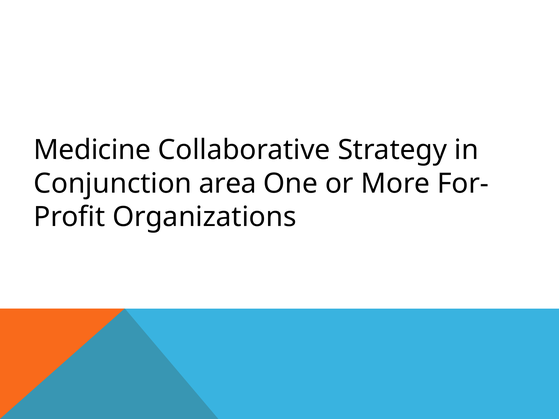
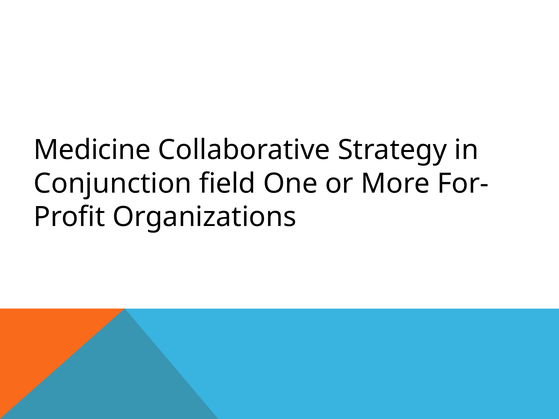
area: area -> field
